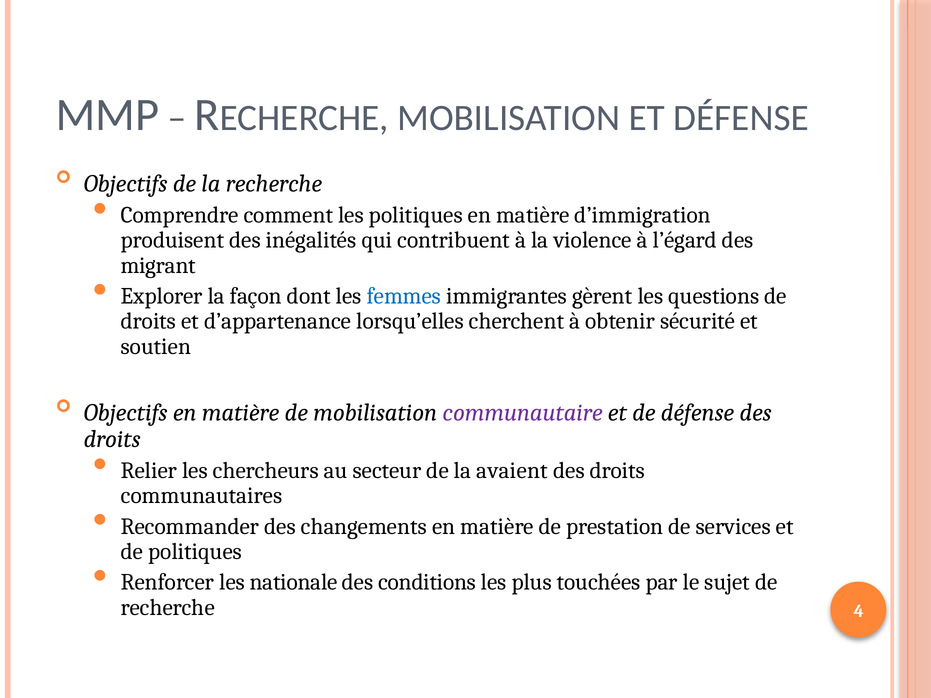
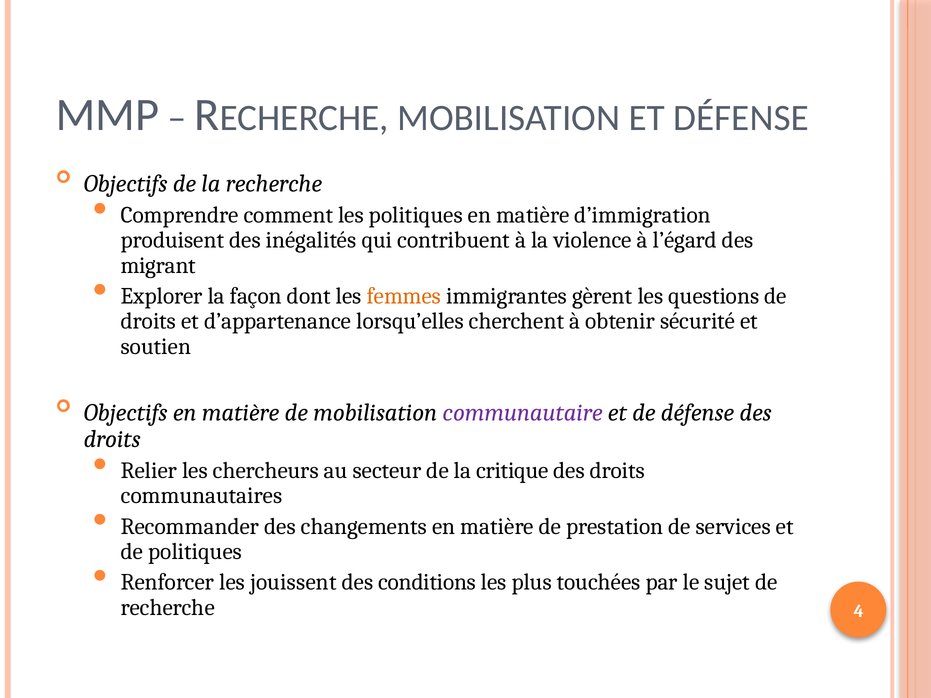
femmes colour: blue -> orange
avaient: avaient -> critique
nationale: nationale -> jouissent
